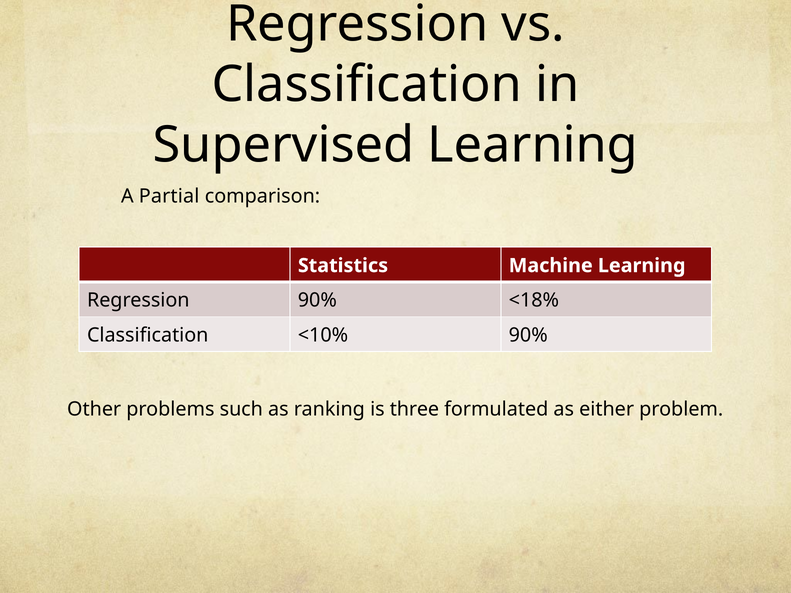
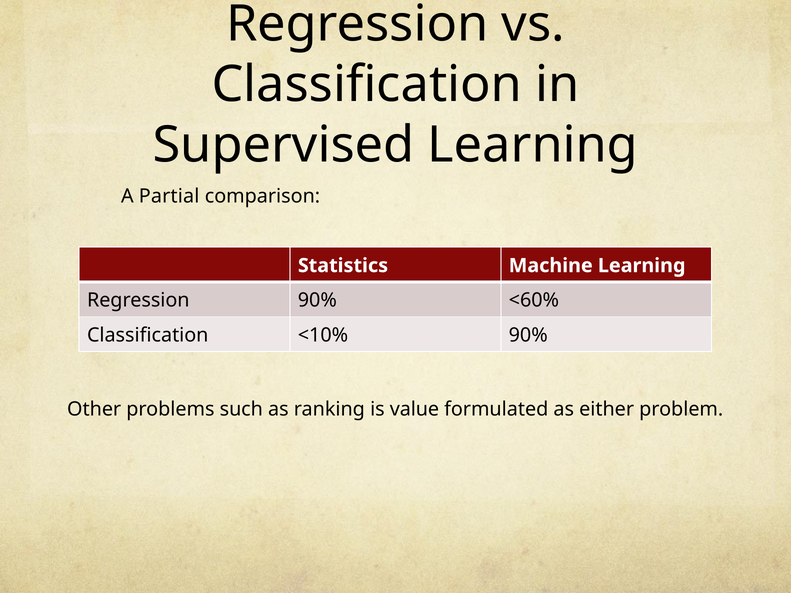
<18%: <18% -> <60%
three: three -> value
